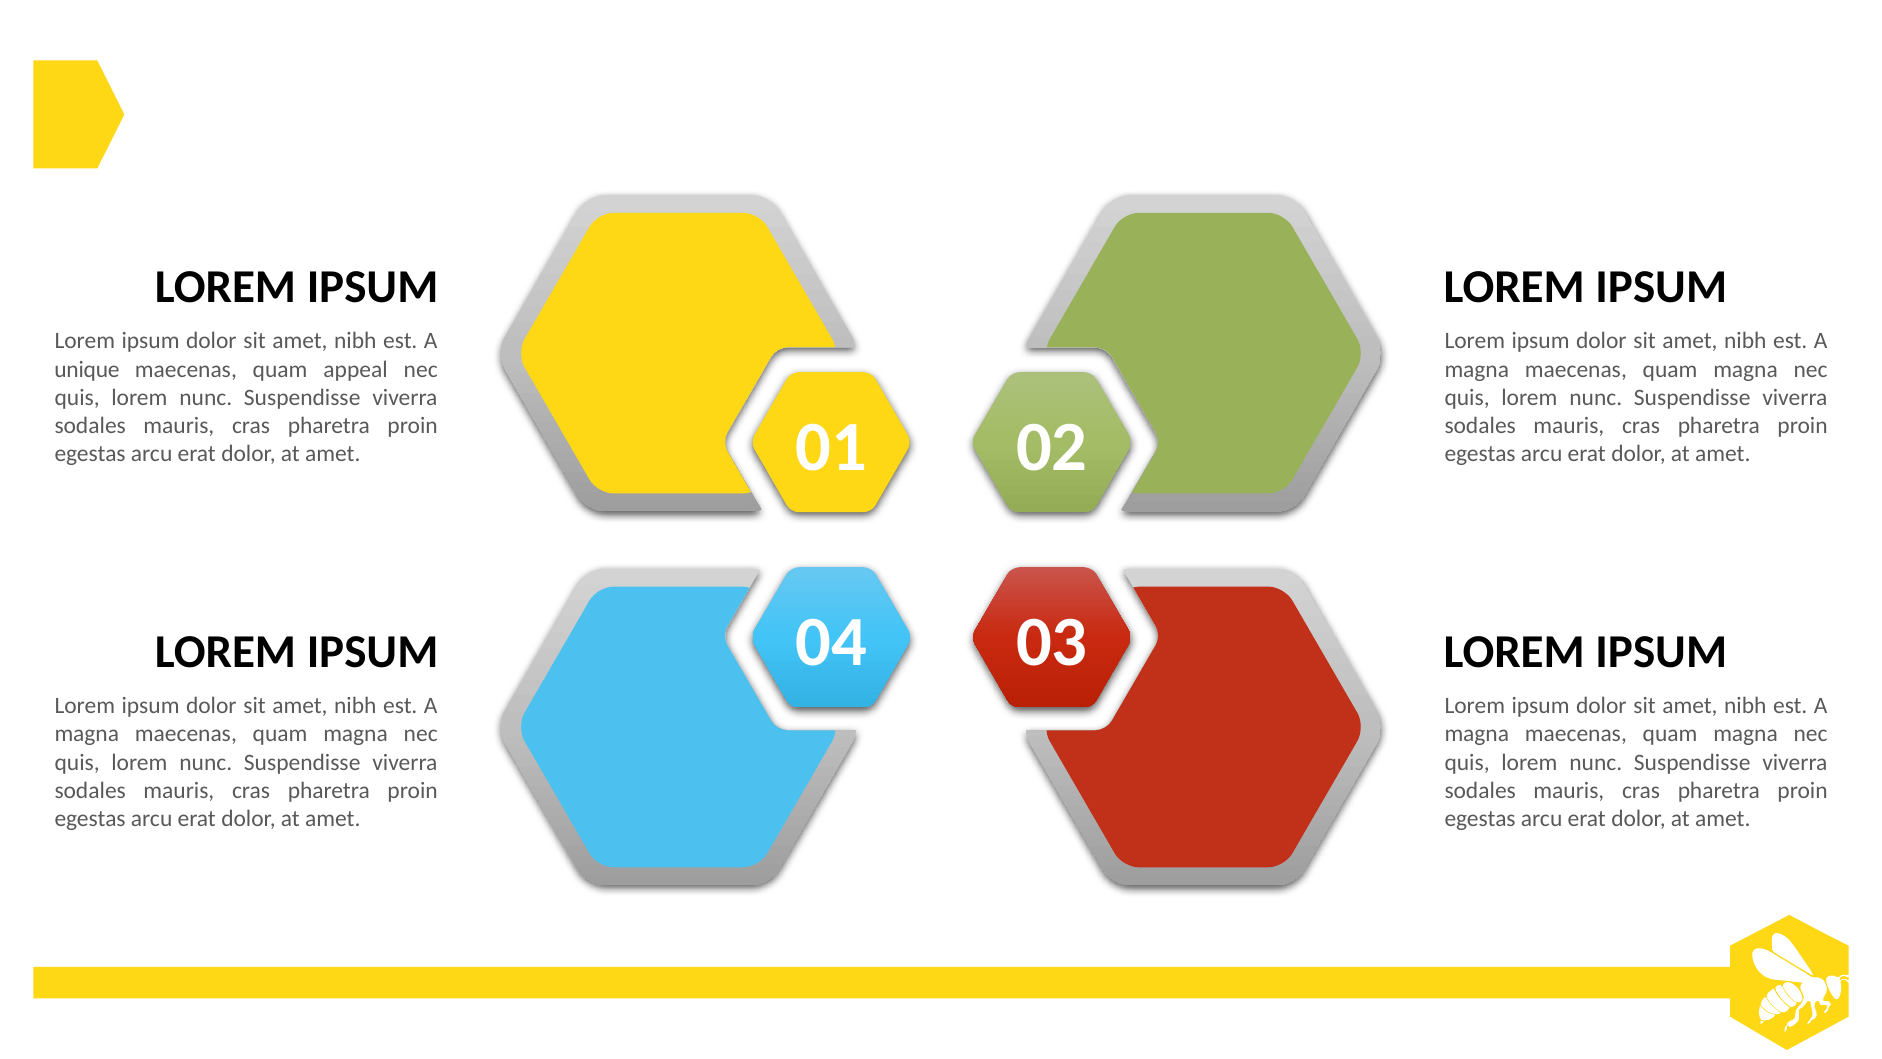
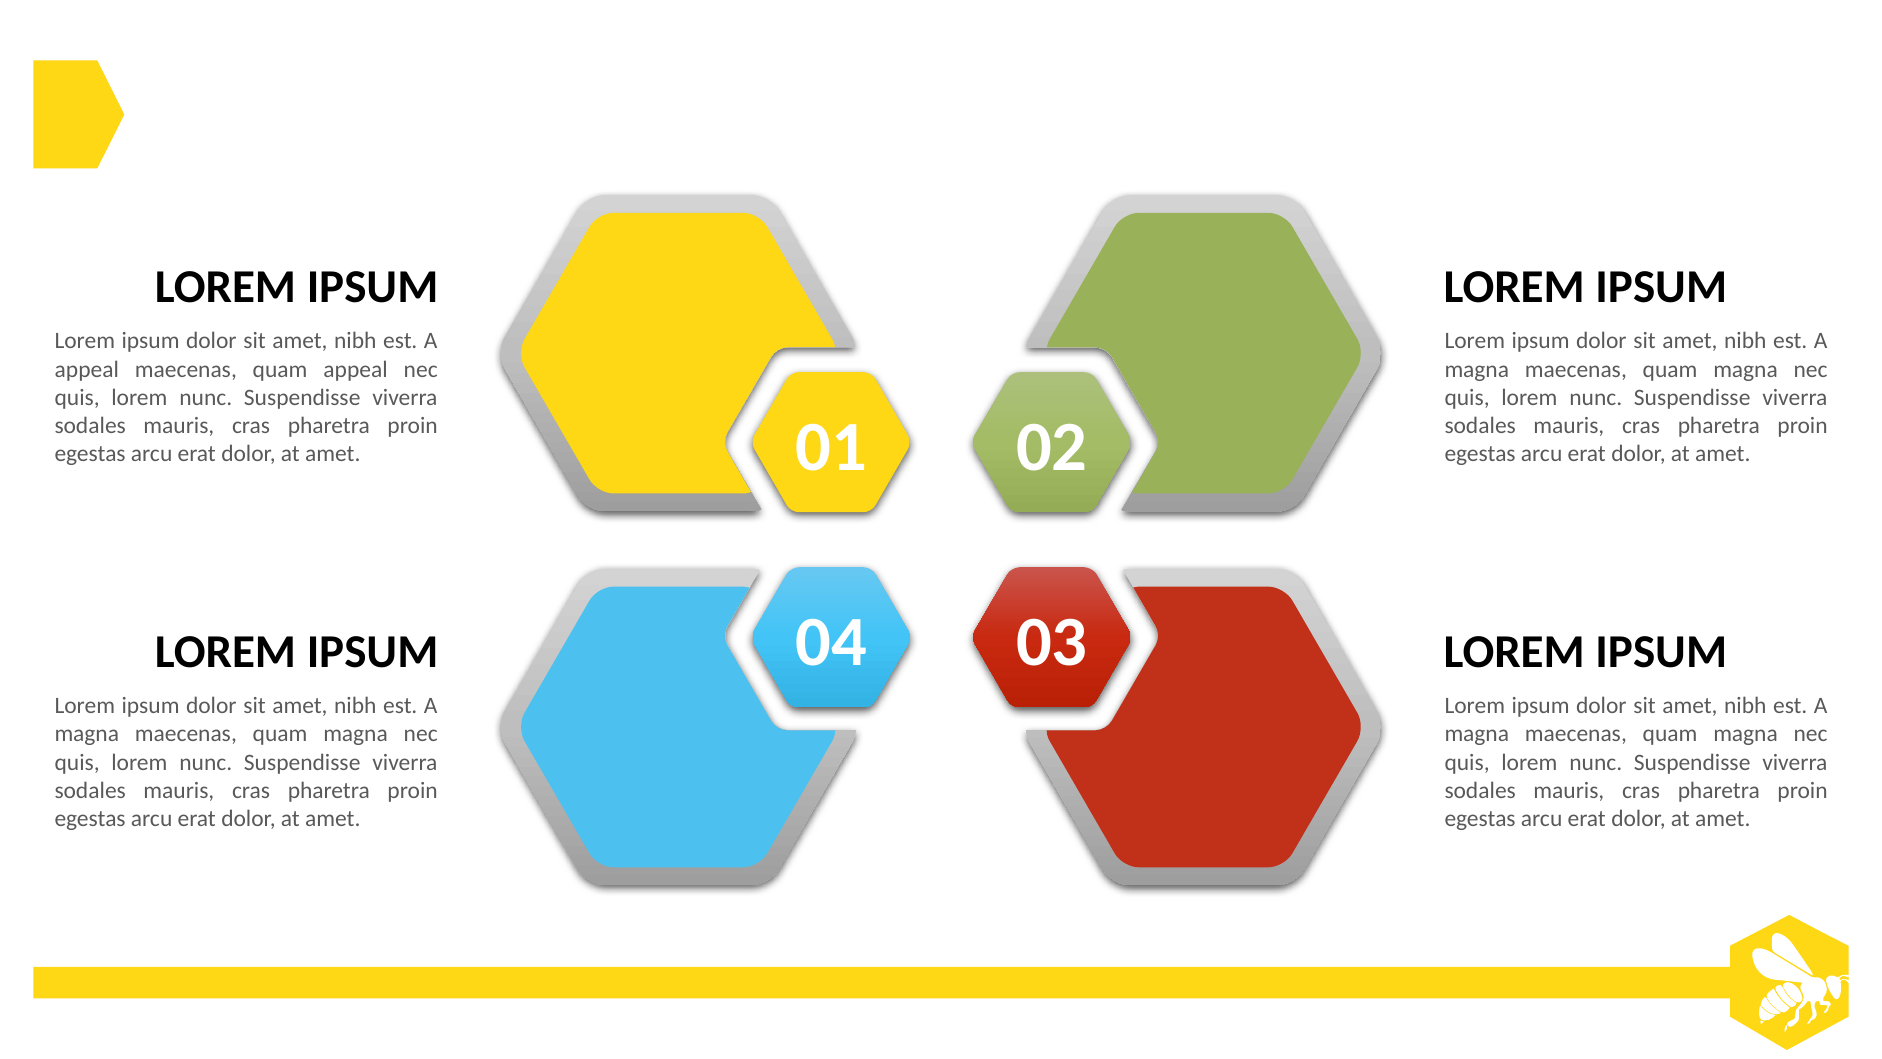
unique at (87, 369): unique -> appeal
